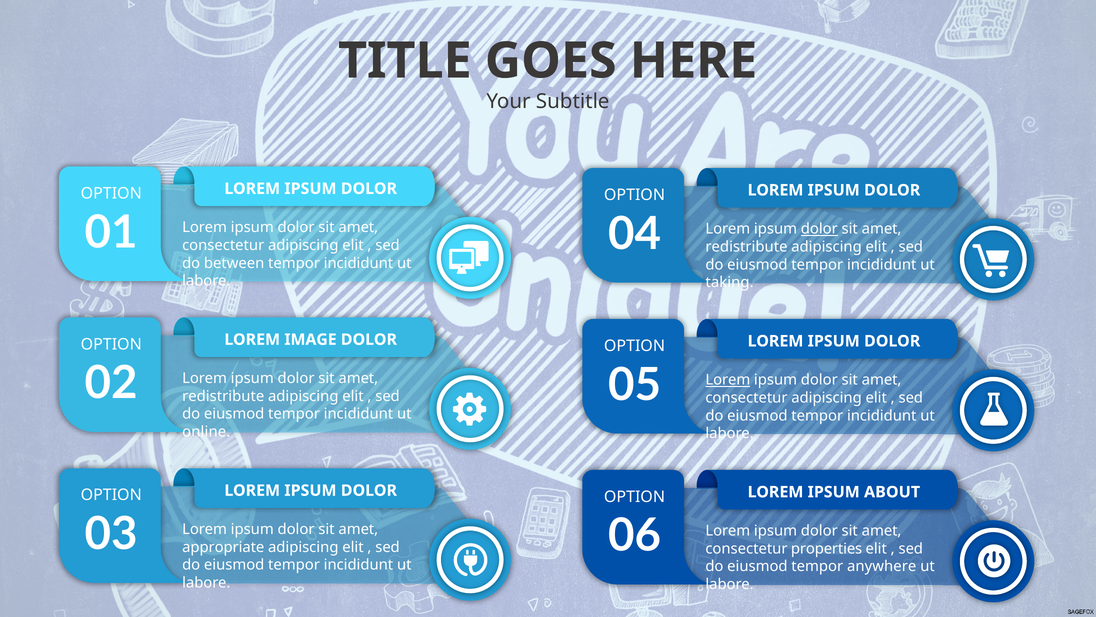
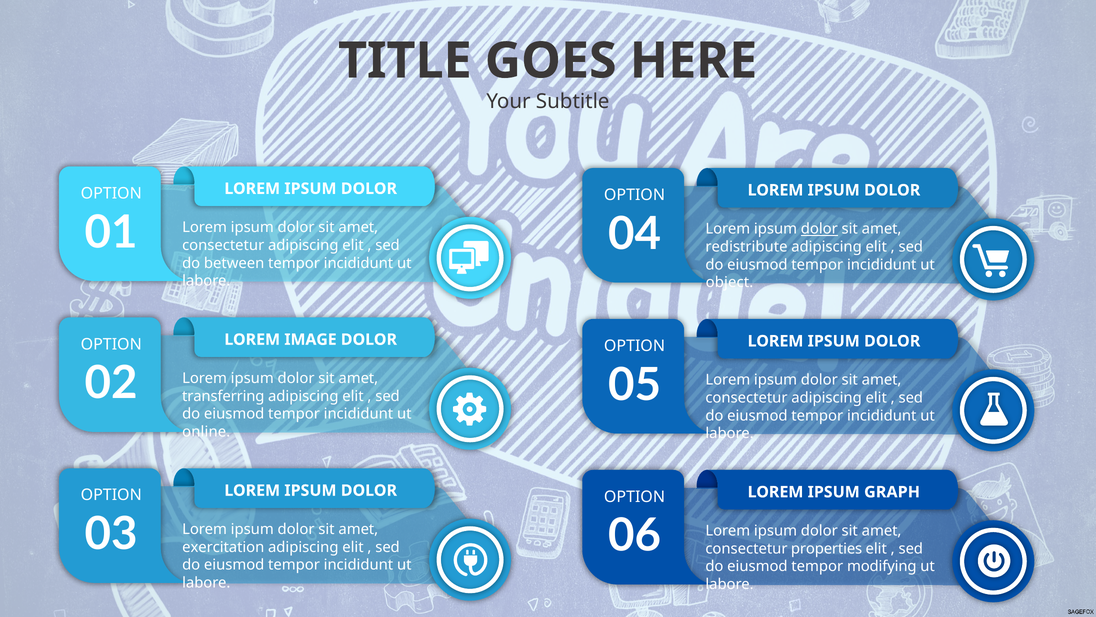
taking: taking -> object
Lorem at (728, 380) underline: present -> none
redistribute at (223, 396): redistribute -> transferring
ABOUT: ABOUT -> GRAPH
appropriate: appropriate -> exercitation
anywhere: anywhere -> modifying
